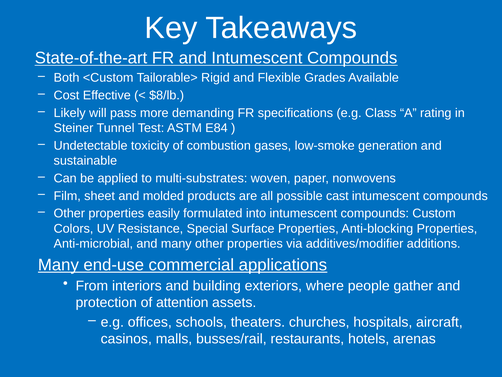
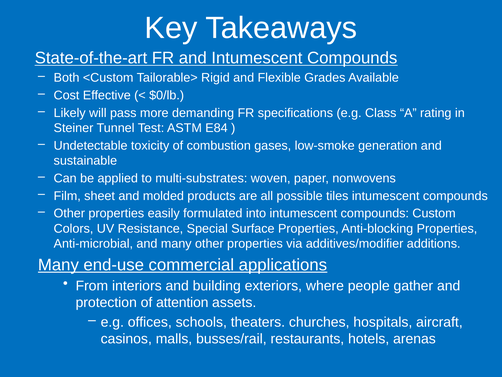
$8/lb: $8/lb -> $0/lb
cast: cast -> tiles
